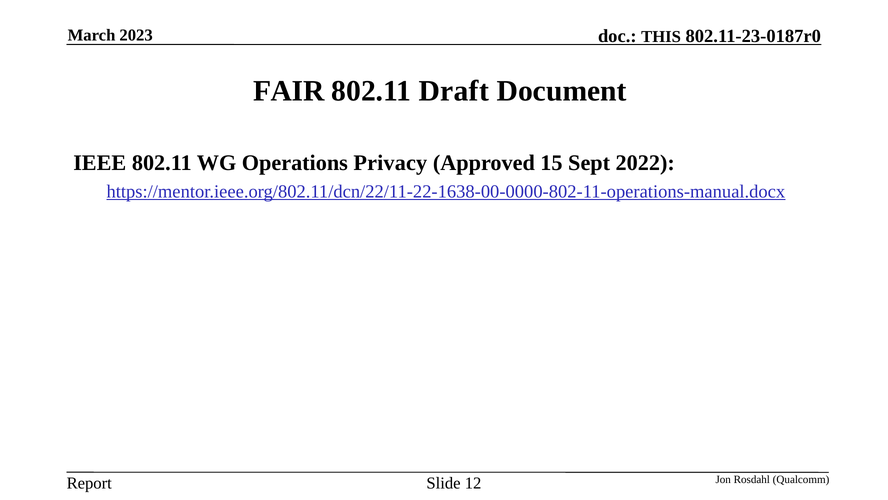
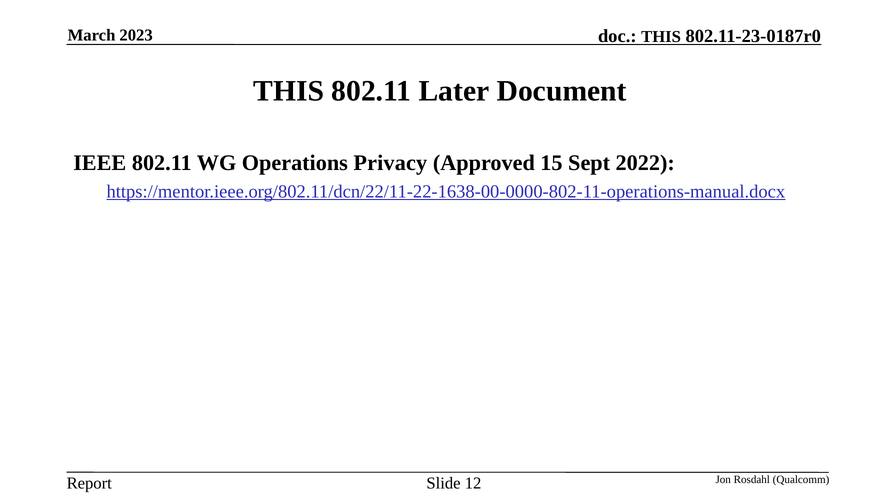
FAIR at (289, 91): FAIR -> THIS
Draft: Draft -> Later
